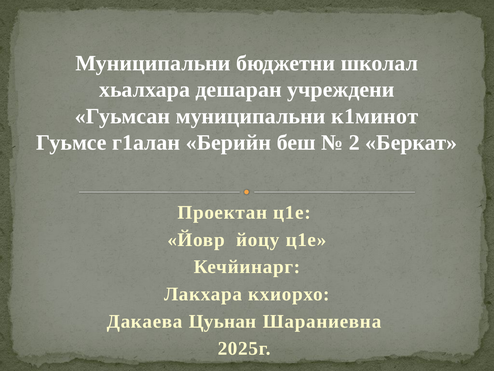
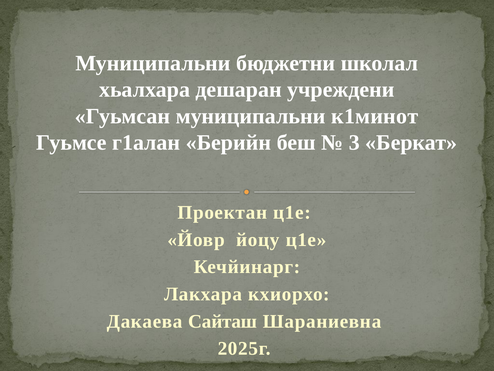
2: 2 -> 3
Цуьнан: Цуьнан -> Сайташ
